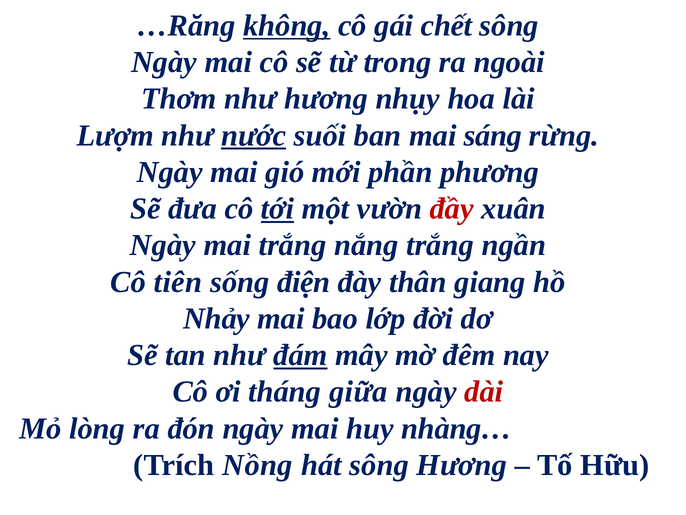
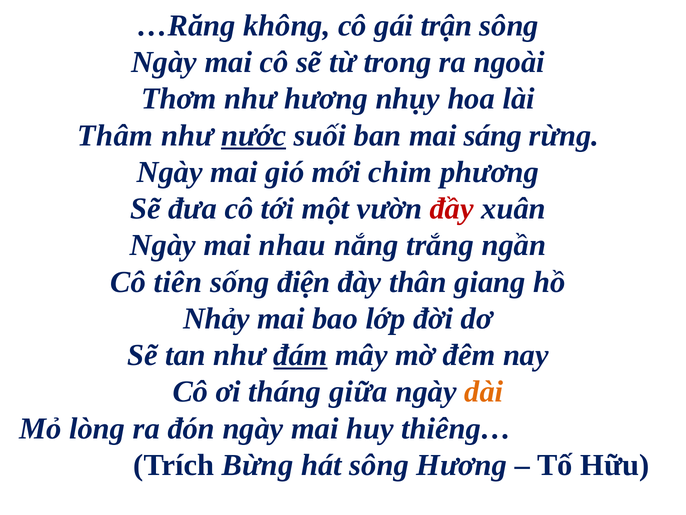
không underline: present -> none
chết: chết -> trận
Lượm: Lượm -> Thâm
phần: phần -> chim
tới underline: present -> none
mai trắng: trắng -> nhau
dài colour: red -> orange
nhàng…: nhàng… -> thiêng…
Nồng: Nồng -> Bừng
